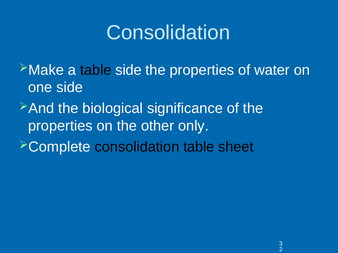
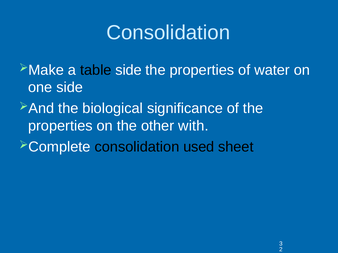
only: only -> with
consolidation table: table -> used
